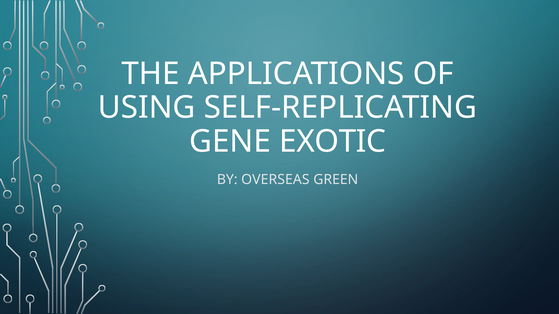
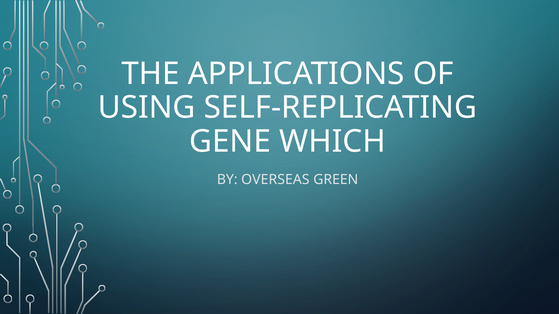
EXOTIC: EXOTIC -> WHICH
